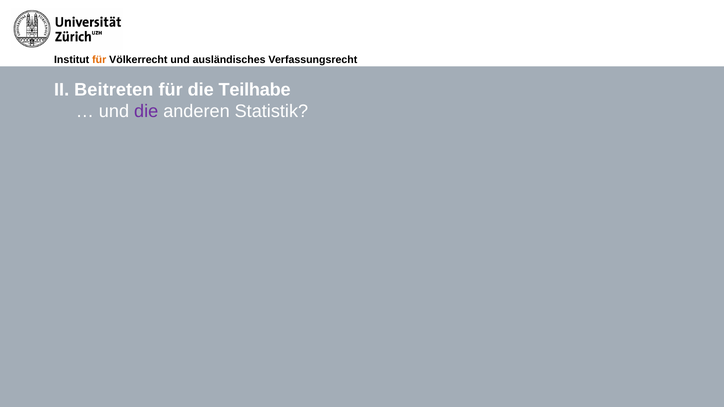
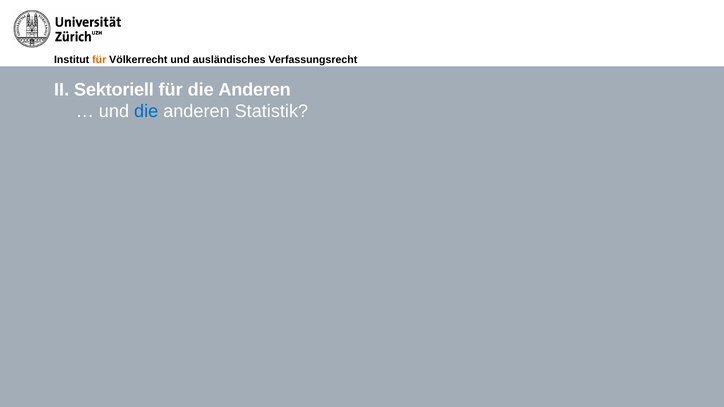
Beitreten: Beitreten -> Sektoriell
für die Teilhabe: Teilhabe -> Anderen
die at (146, 111) colour: purple -> blue
